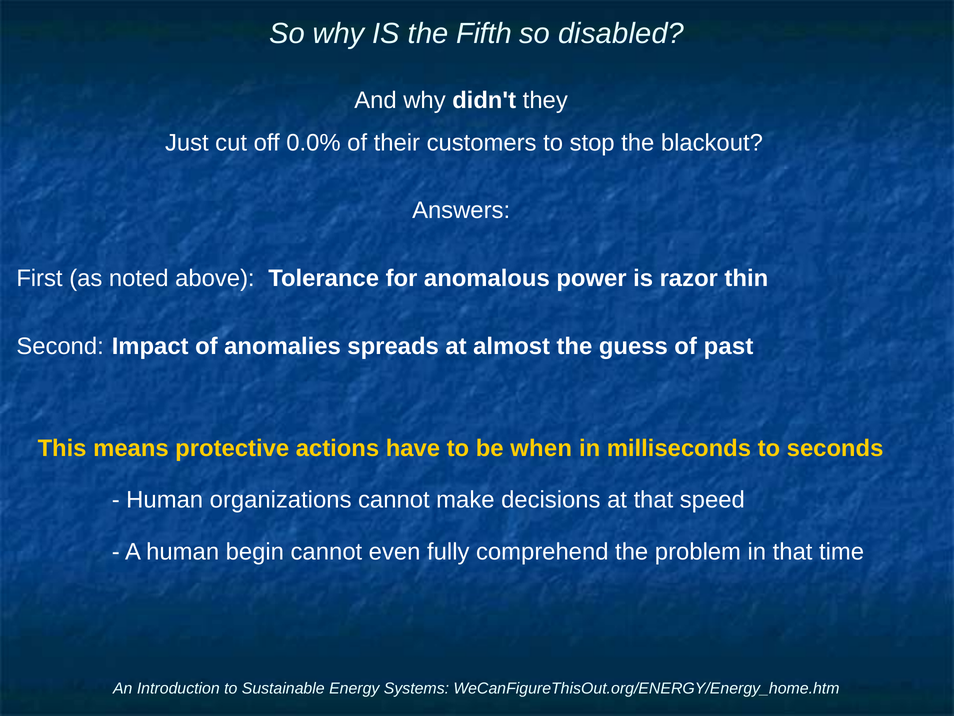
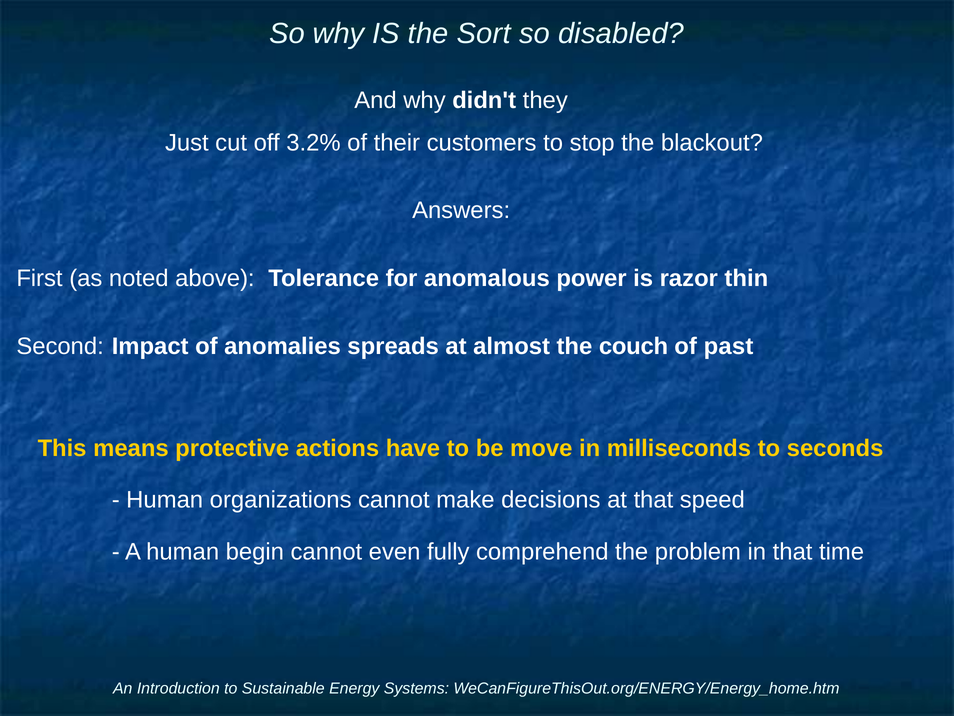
Fifth: Fifth -> Sort
0.0%: 0.0% -> 3.2%
guess: guess -> couch
when: when -> move
